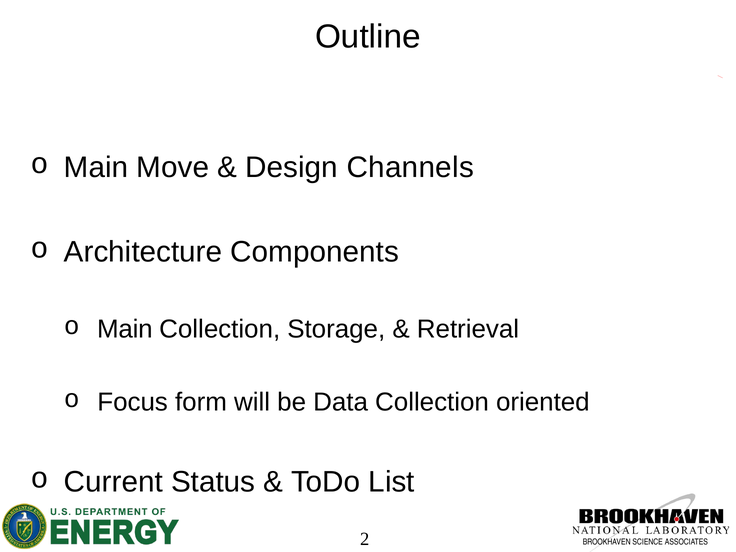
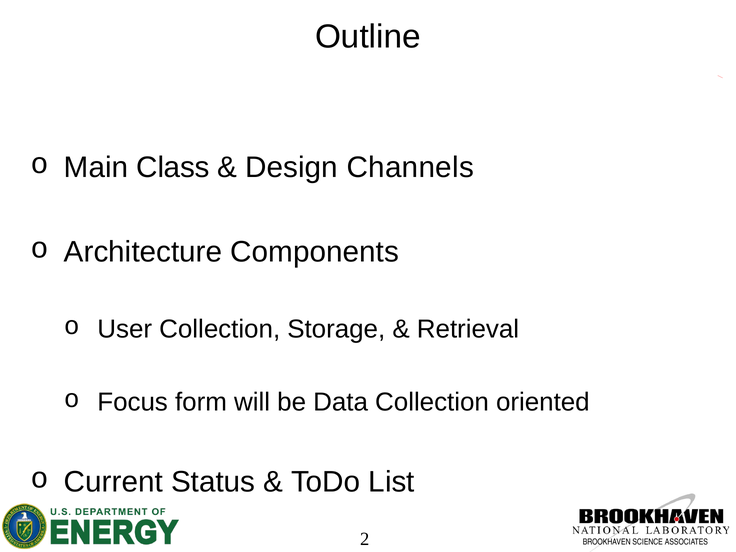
Move: Move -> Class
Main at (125, 329): Main -> User
